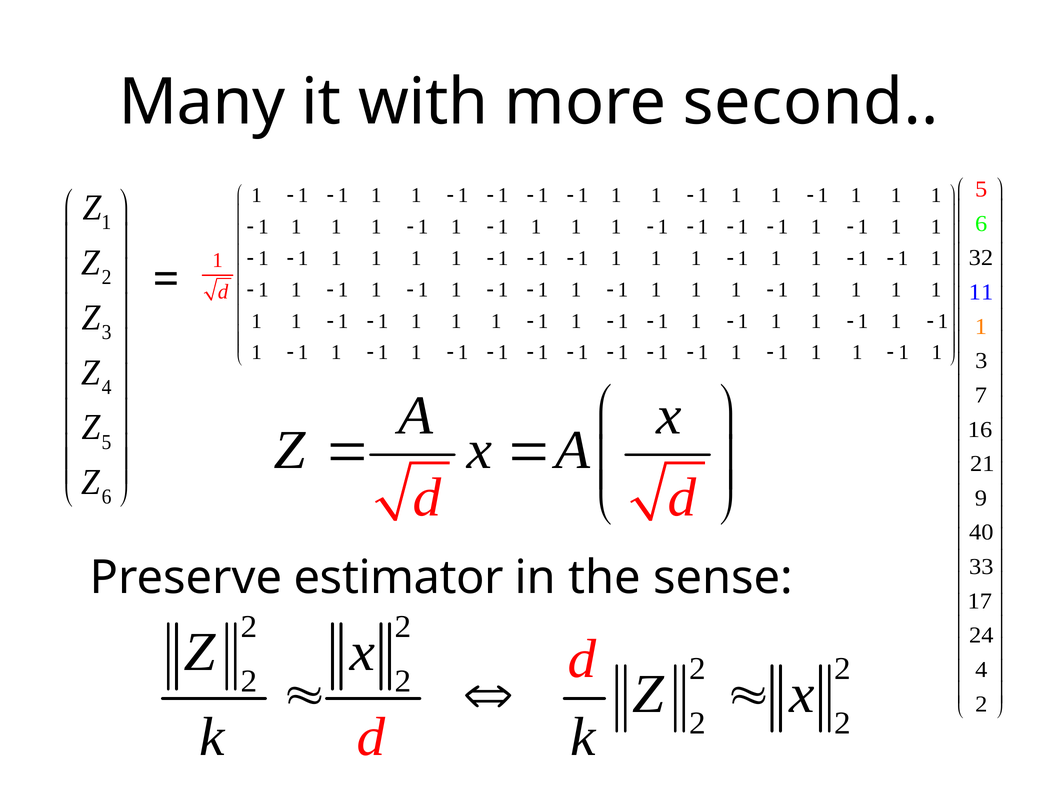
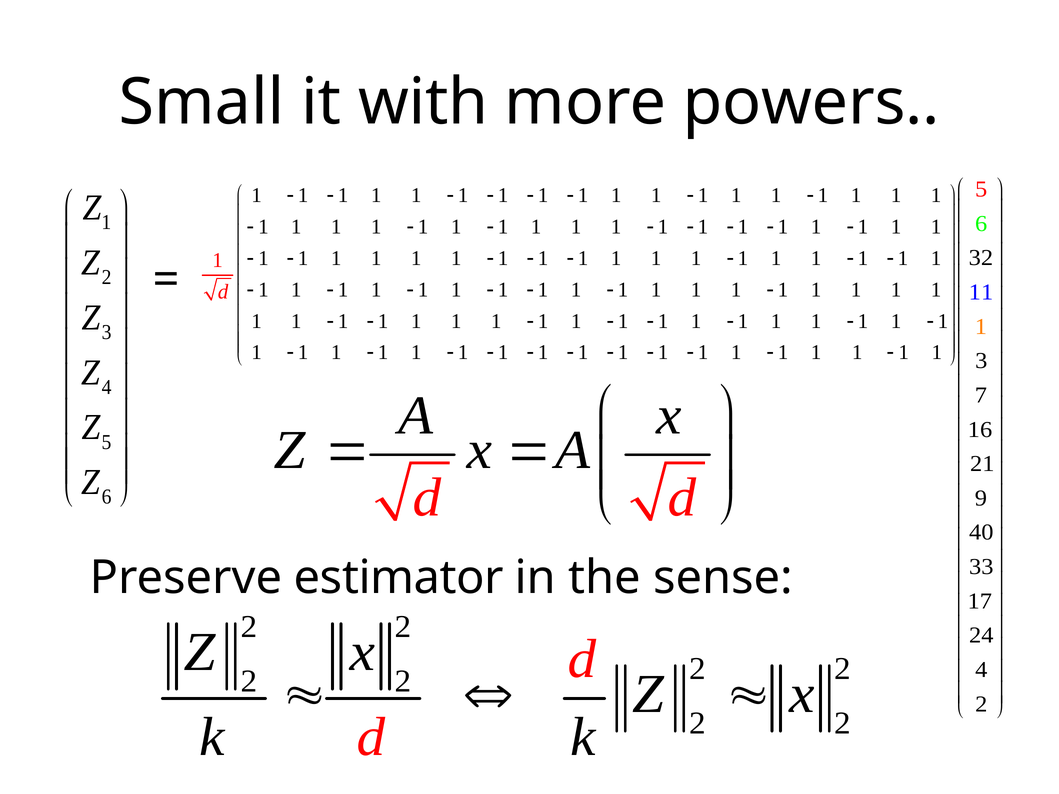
Many: Many -> Small
second: second -> powers
